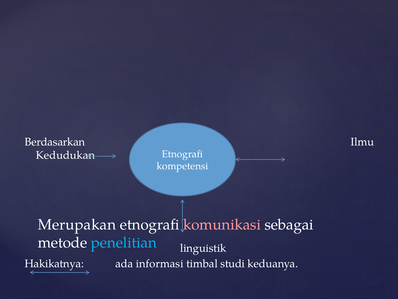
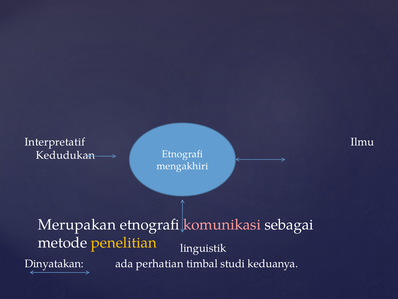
Berdasarkan: Berdasarkan -> Interpretatif
kompetensi: kompetensi -> mengakhiri
penelitian colour: light blue -> yellow
Hakikatnya: Hakikatnya -> Dinyatakan
informasi: informasi -> perhatian
